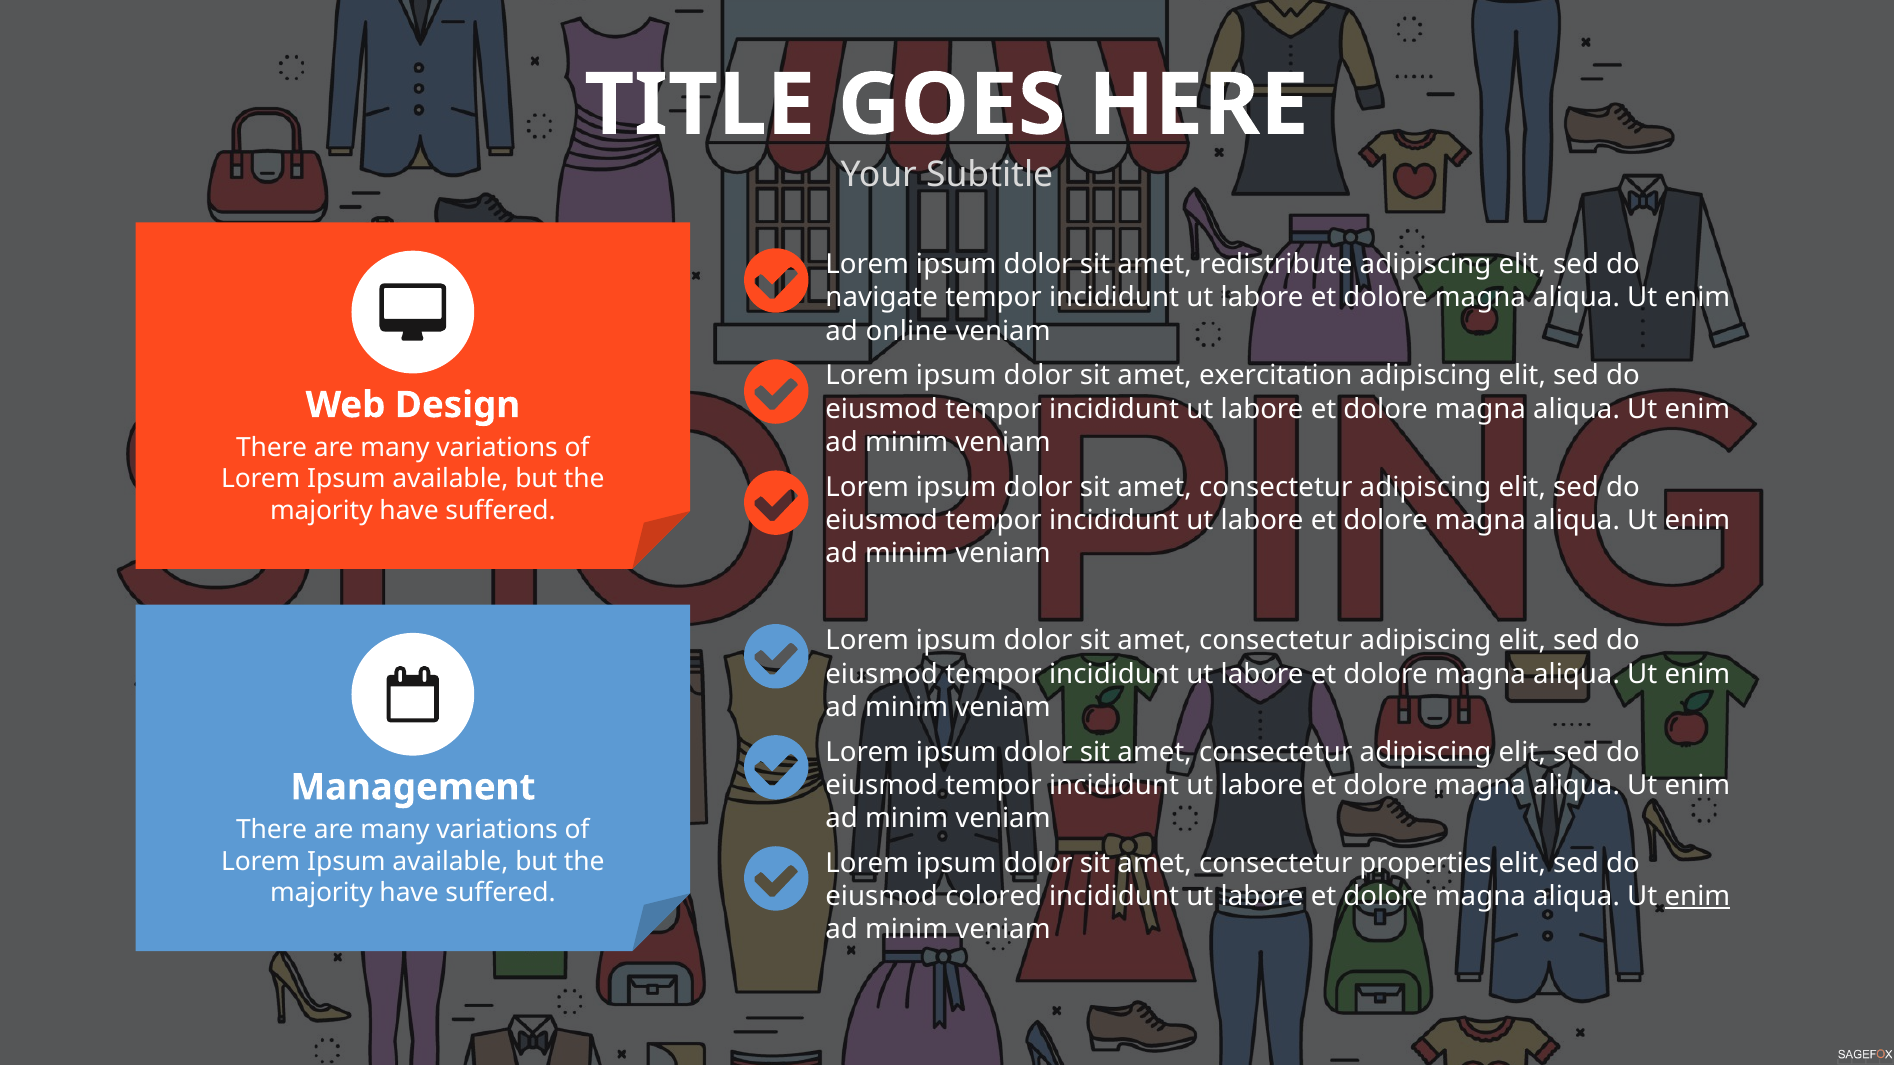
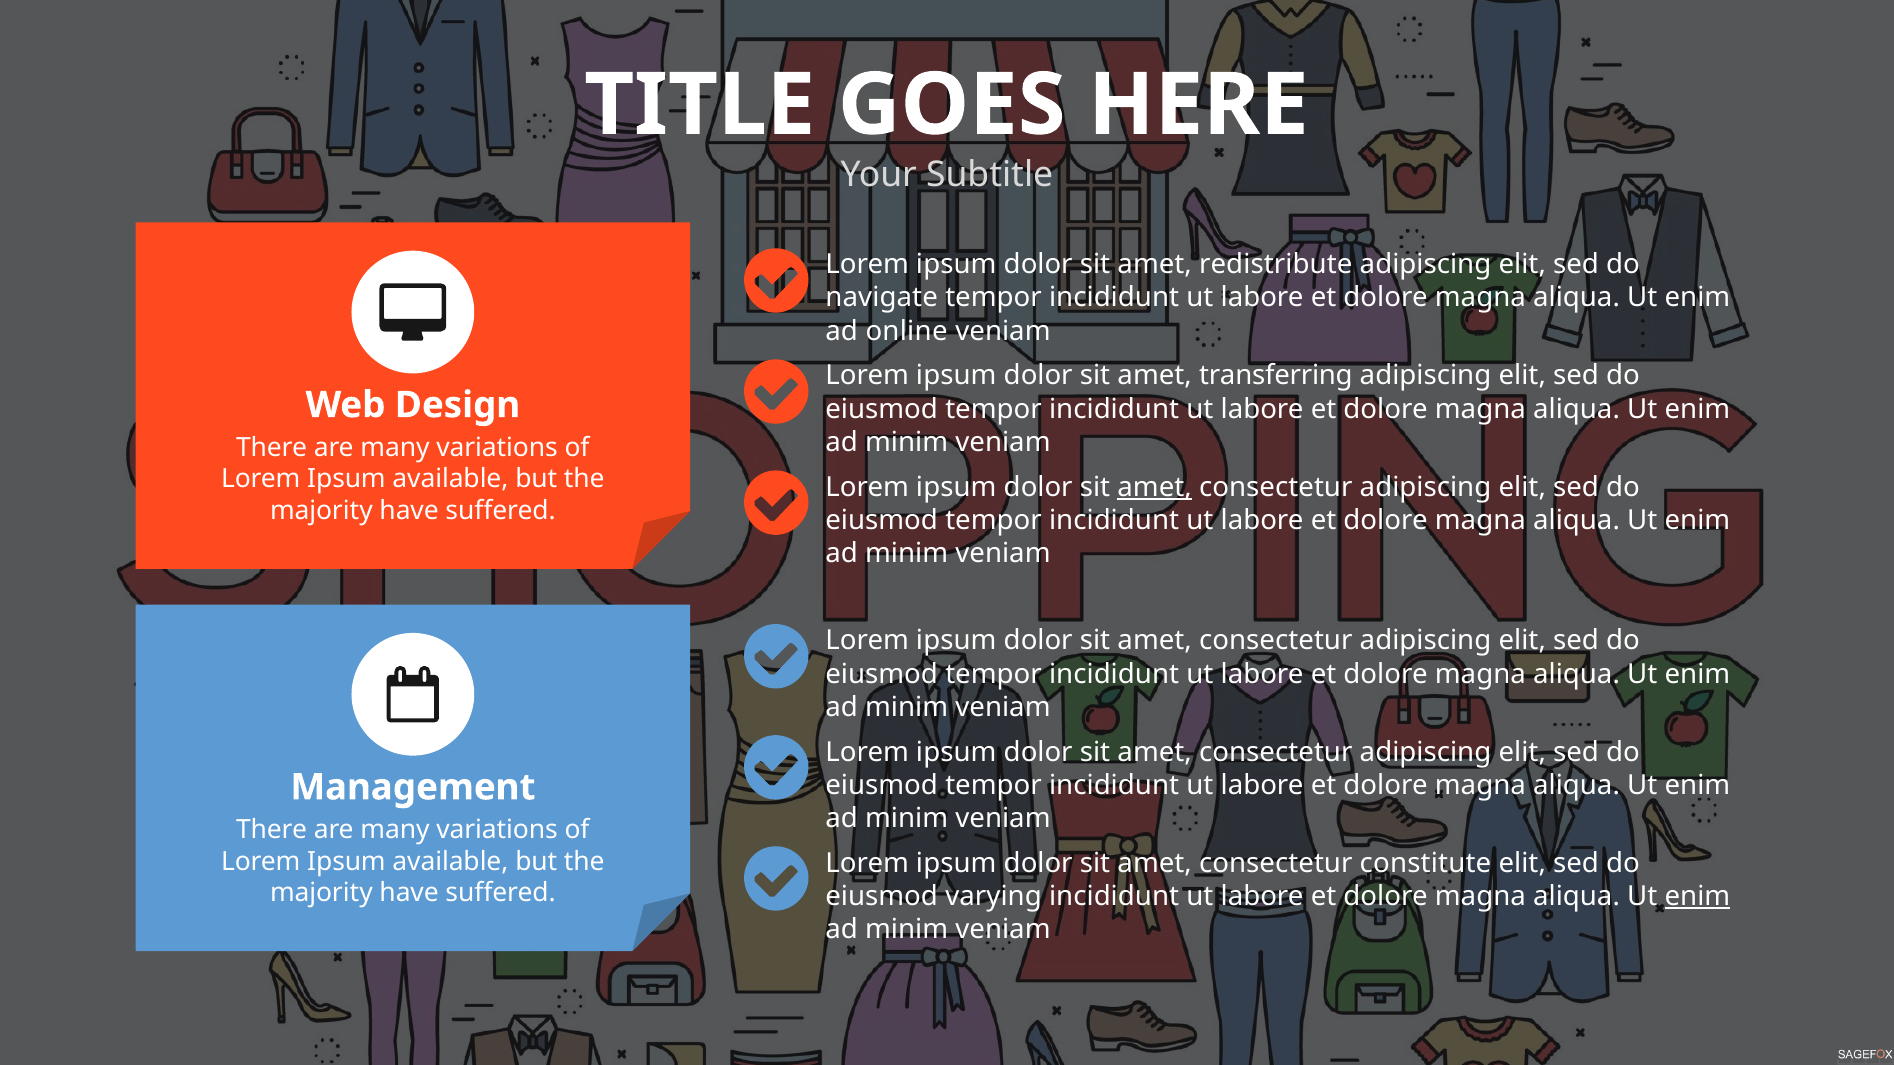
exercitation: exercitation -> transferring
amet at (1155, 487) underline: none -> present
properties: properties -> constitute
colored: colored -> varying
